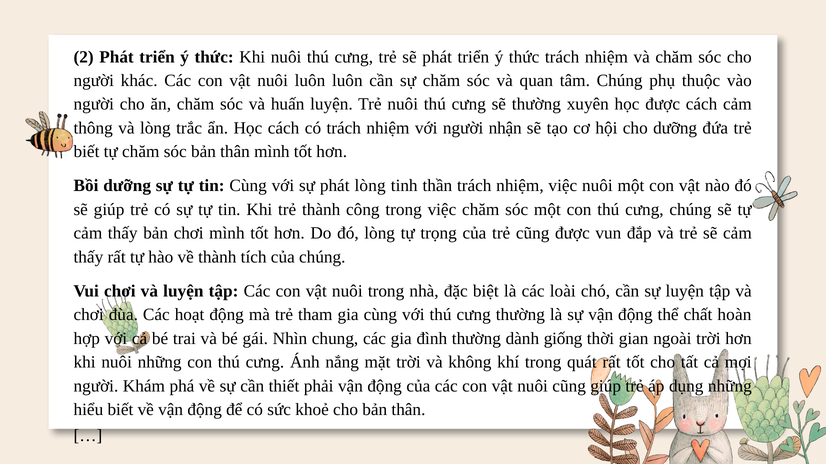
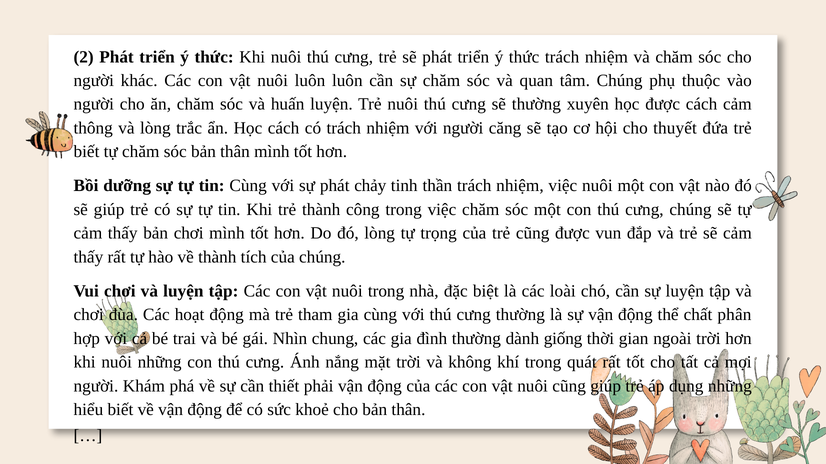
nhận: nhận -> căng
cho dưỡng: dưỡng -> thuyết
phát lòng: lòng -> chảy
hoàn: hoàn -> phân
